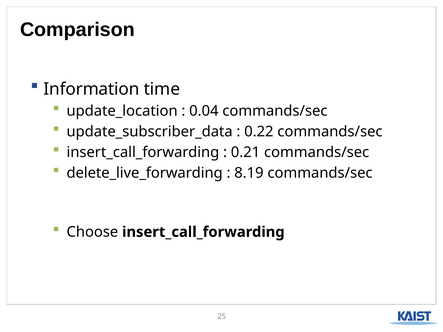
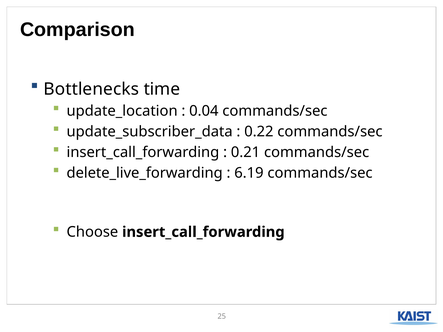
Information: Information -> Bottlenecks
8.19: 8.19 -> 6.19
